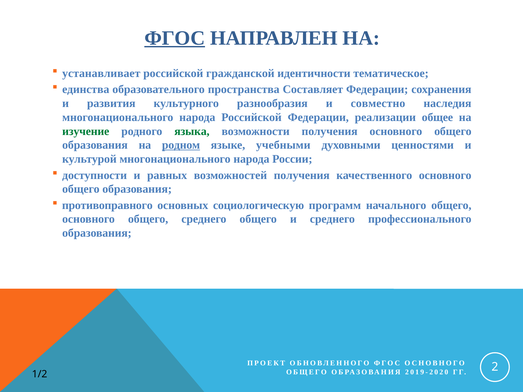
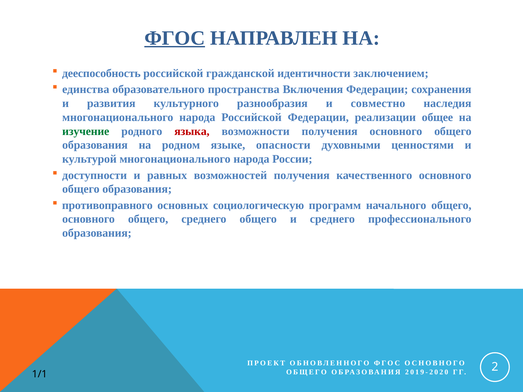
устанавливает: устанавливает -> дееспособность
тематическое: тематическое -> заключением
Составляет: Составляет -> Включения
языка colour: green -> red
родном underline: present -> none
учебными: учебными -> опасности
1/2: 1/2 -> 1/1
